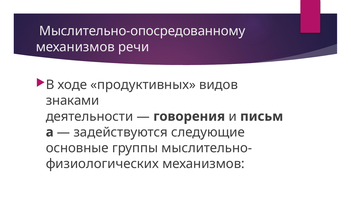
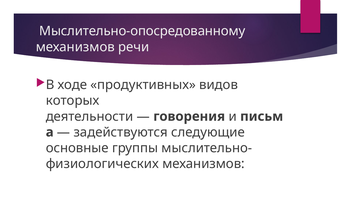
знаками: знаками -> которых
